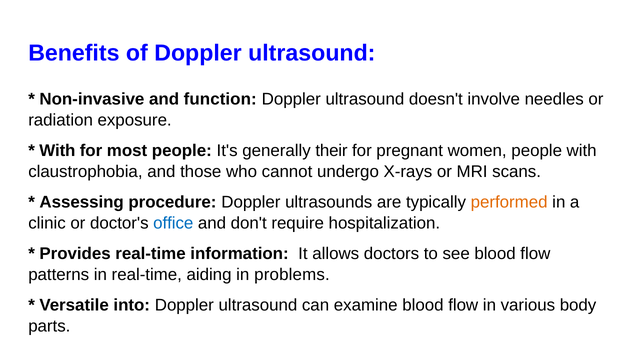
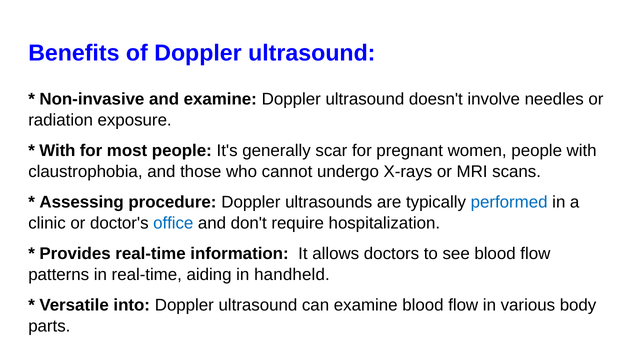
and function: function -> examine
their: their -> scar
performed colour: orange -> blue
problems: problems -> handheld
